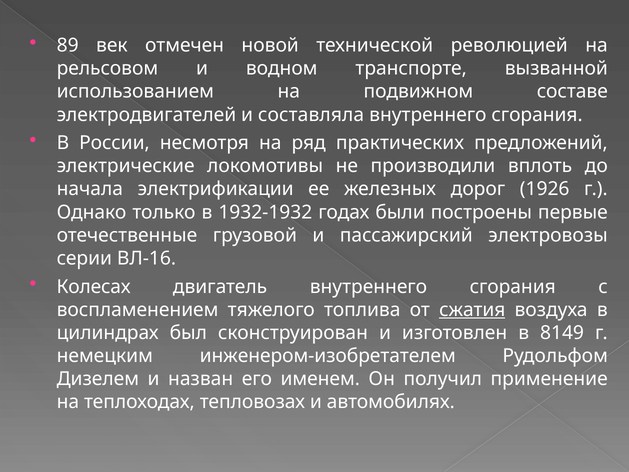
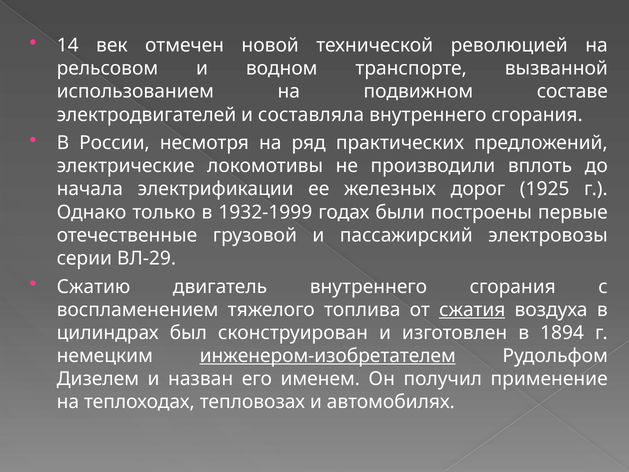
89: 89 -> 14
1926: 1926 -> 1925
1932-1932: 1932-1932 -> 1932-1999
ВЛ-16: ВЛ-16 -> ВЛ-29
Колесах: Колесах -> Сжатию
8149: 8149 -> 1894
инженером-изобретателем underline: none -> present
